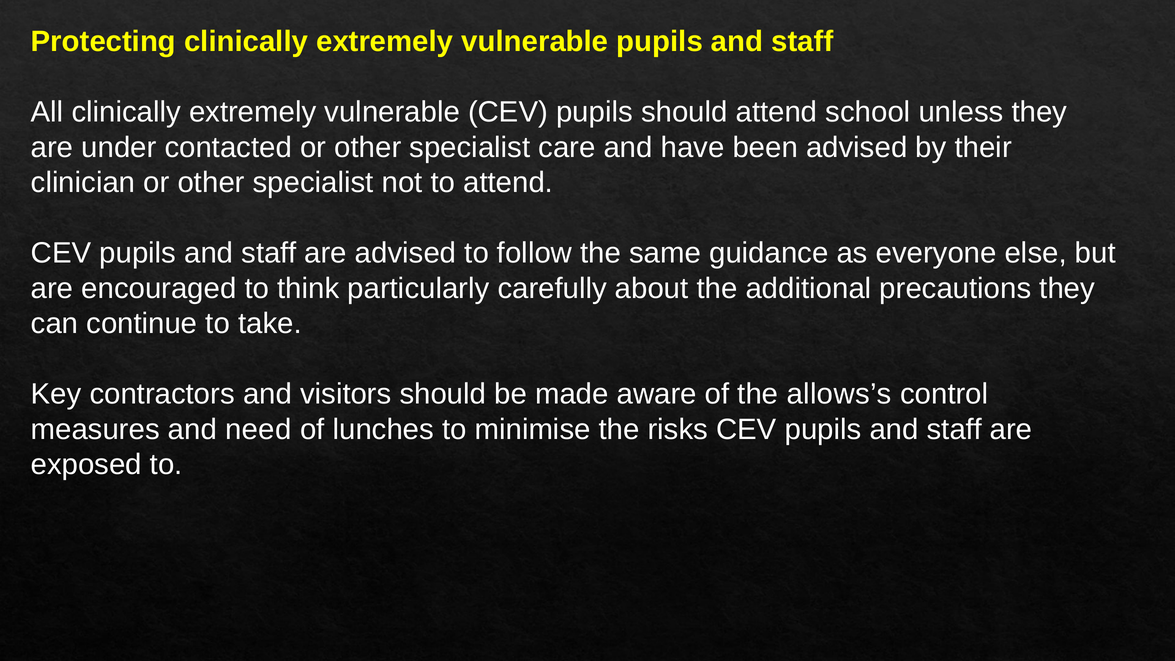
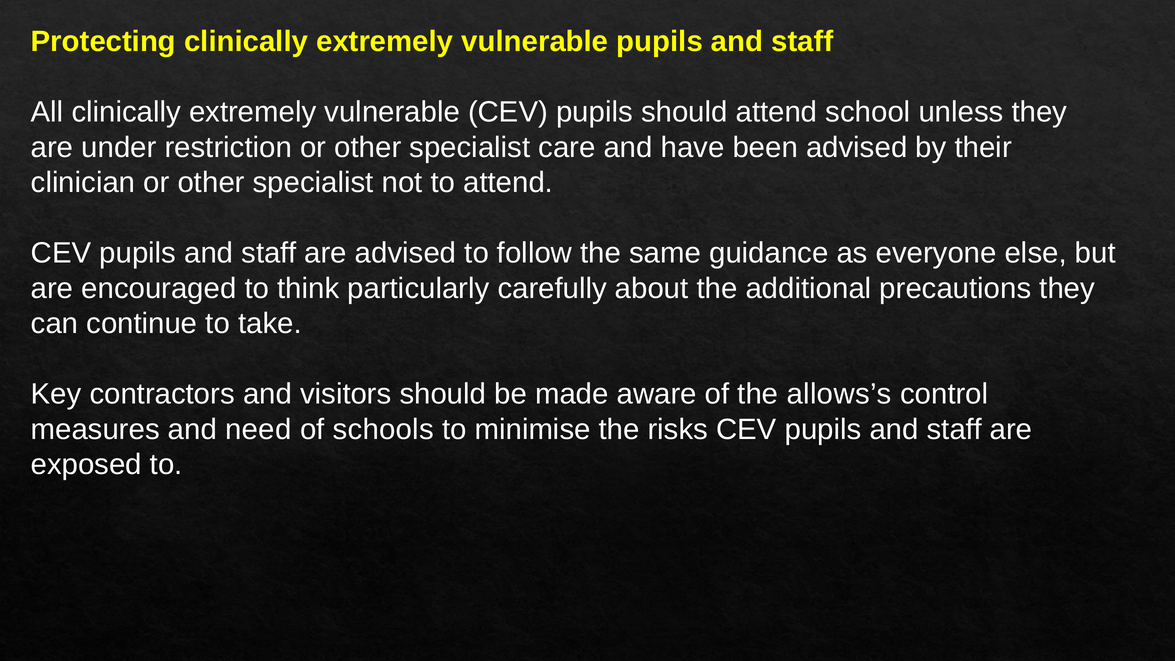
contacted: contacted -> restriction
lunches: lunches -> schools
